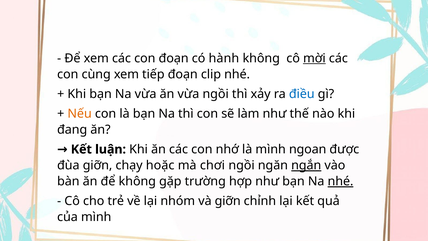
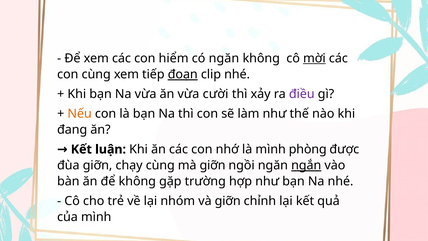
con đoạn: đoạn -> hiểm
có hành: hành -> ngăn
đoạn at (183, 74) underline: none -> present
vừa ngồi: ngồi -> cười
điều colour: blue -> purple
ngoan: ngoan -> phòng
chạy hoặc: hoặc -> cùng
mà chơi: chơi -> giỡn
nhé at (341, 181) underline: present -> none
